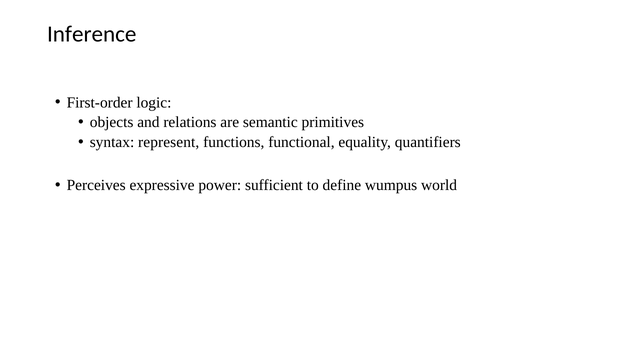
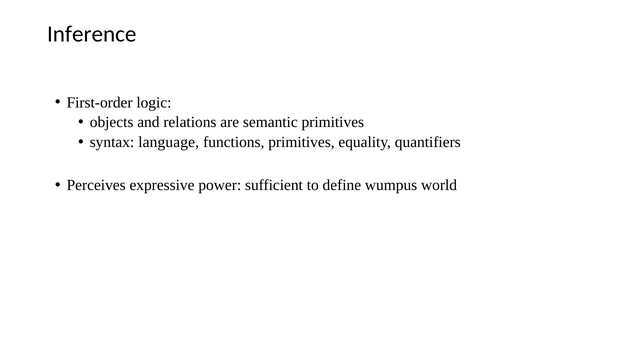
represent: represent -> language
functions functional: functional -> primitives
